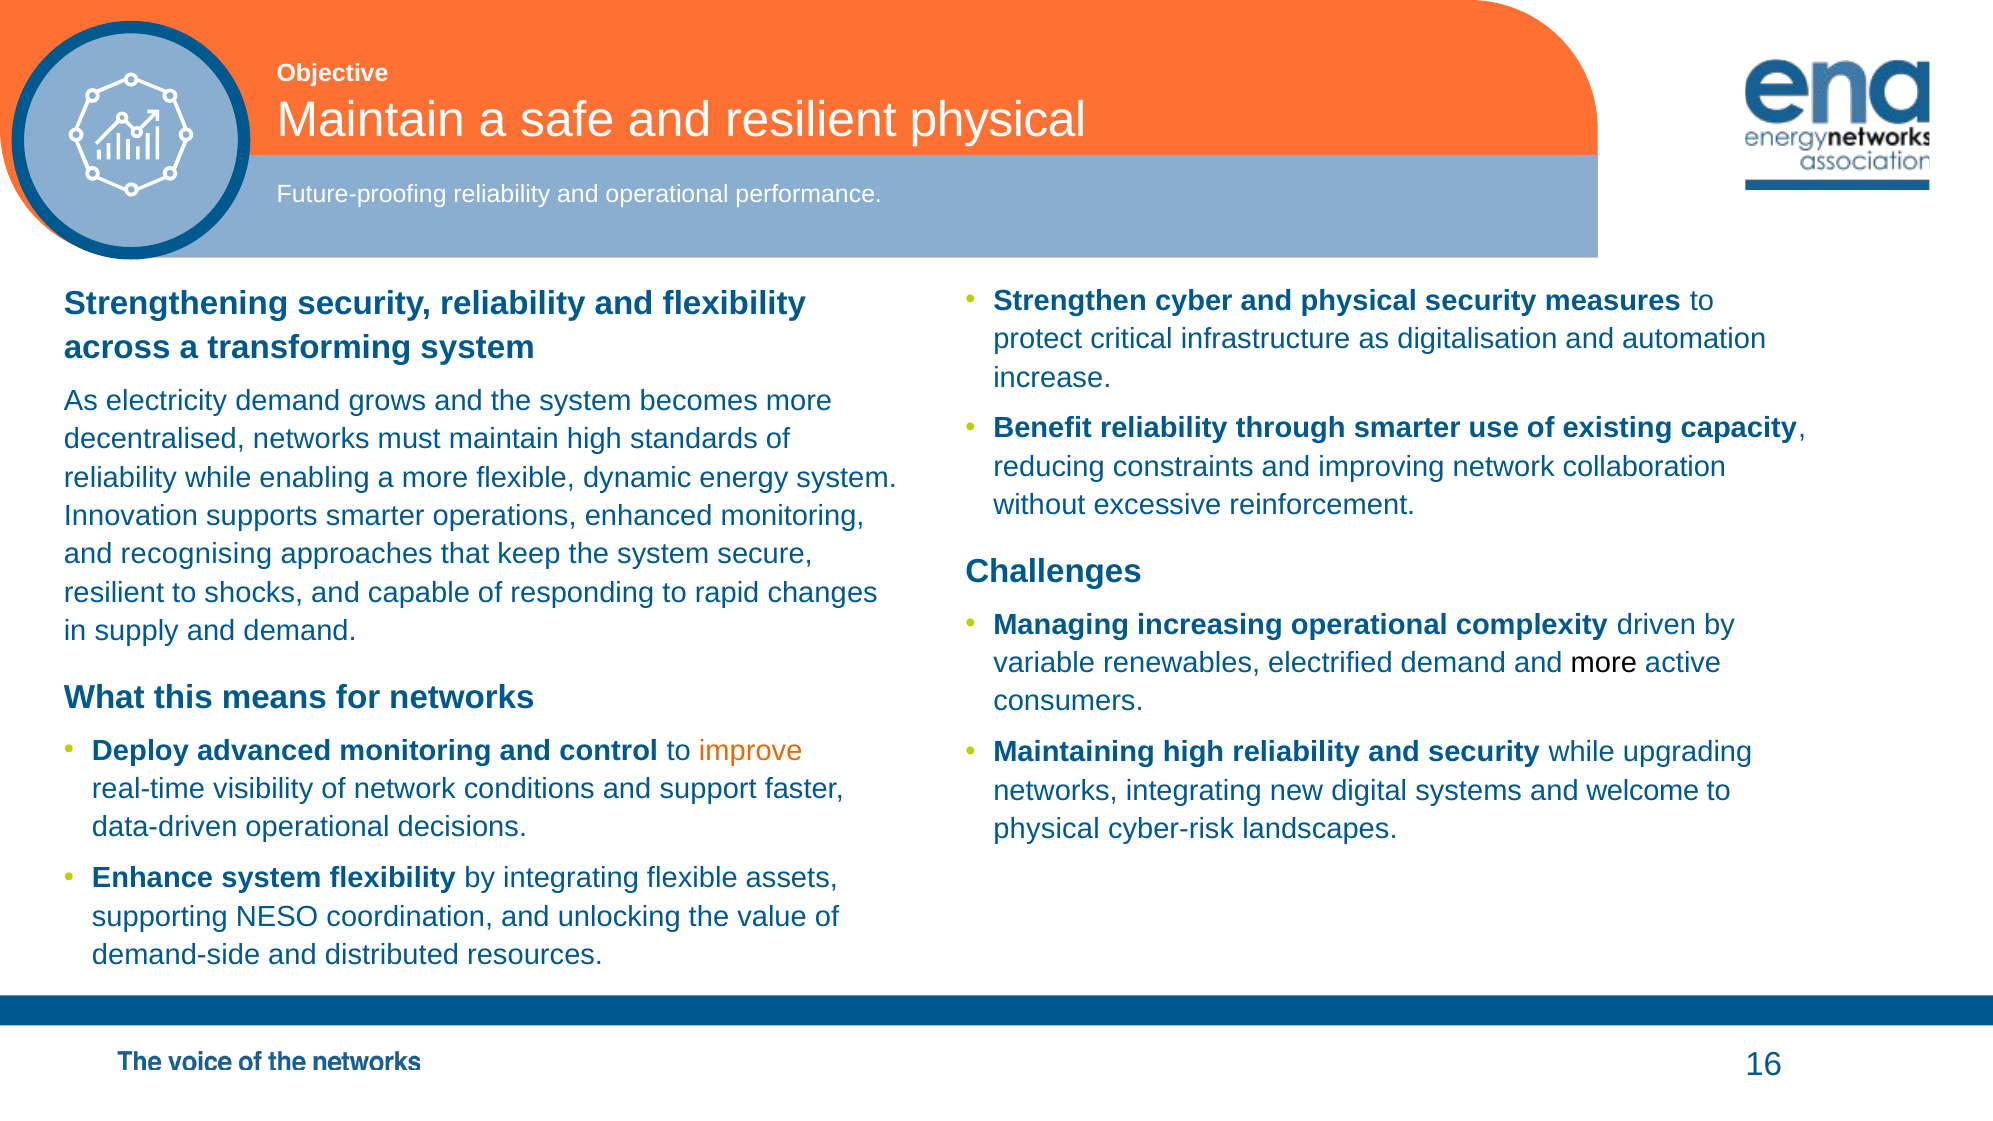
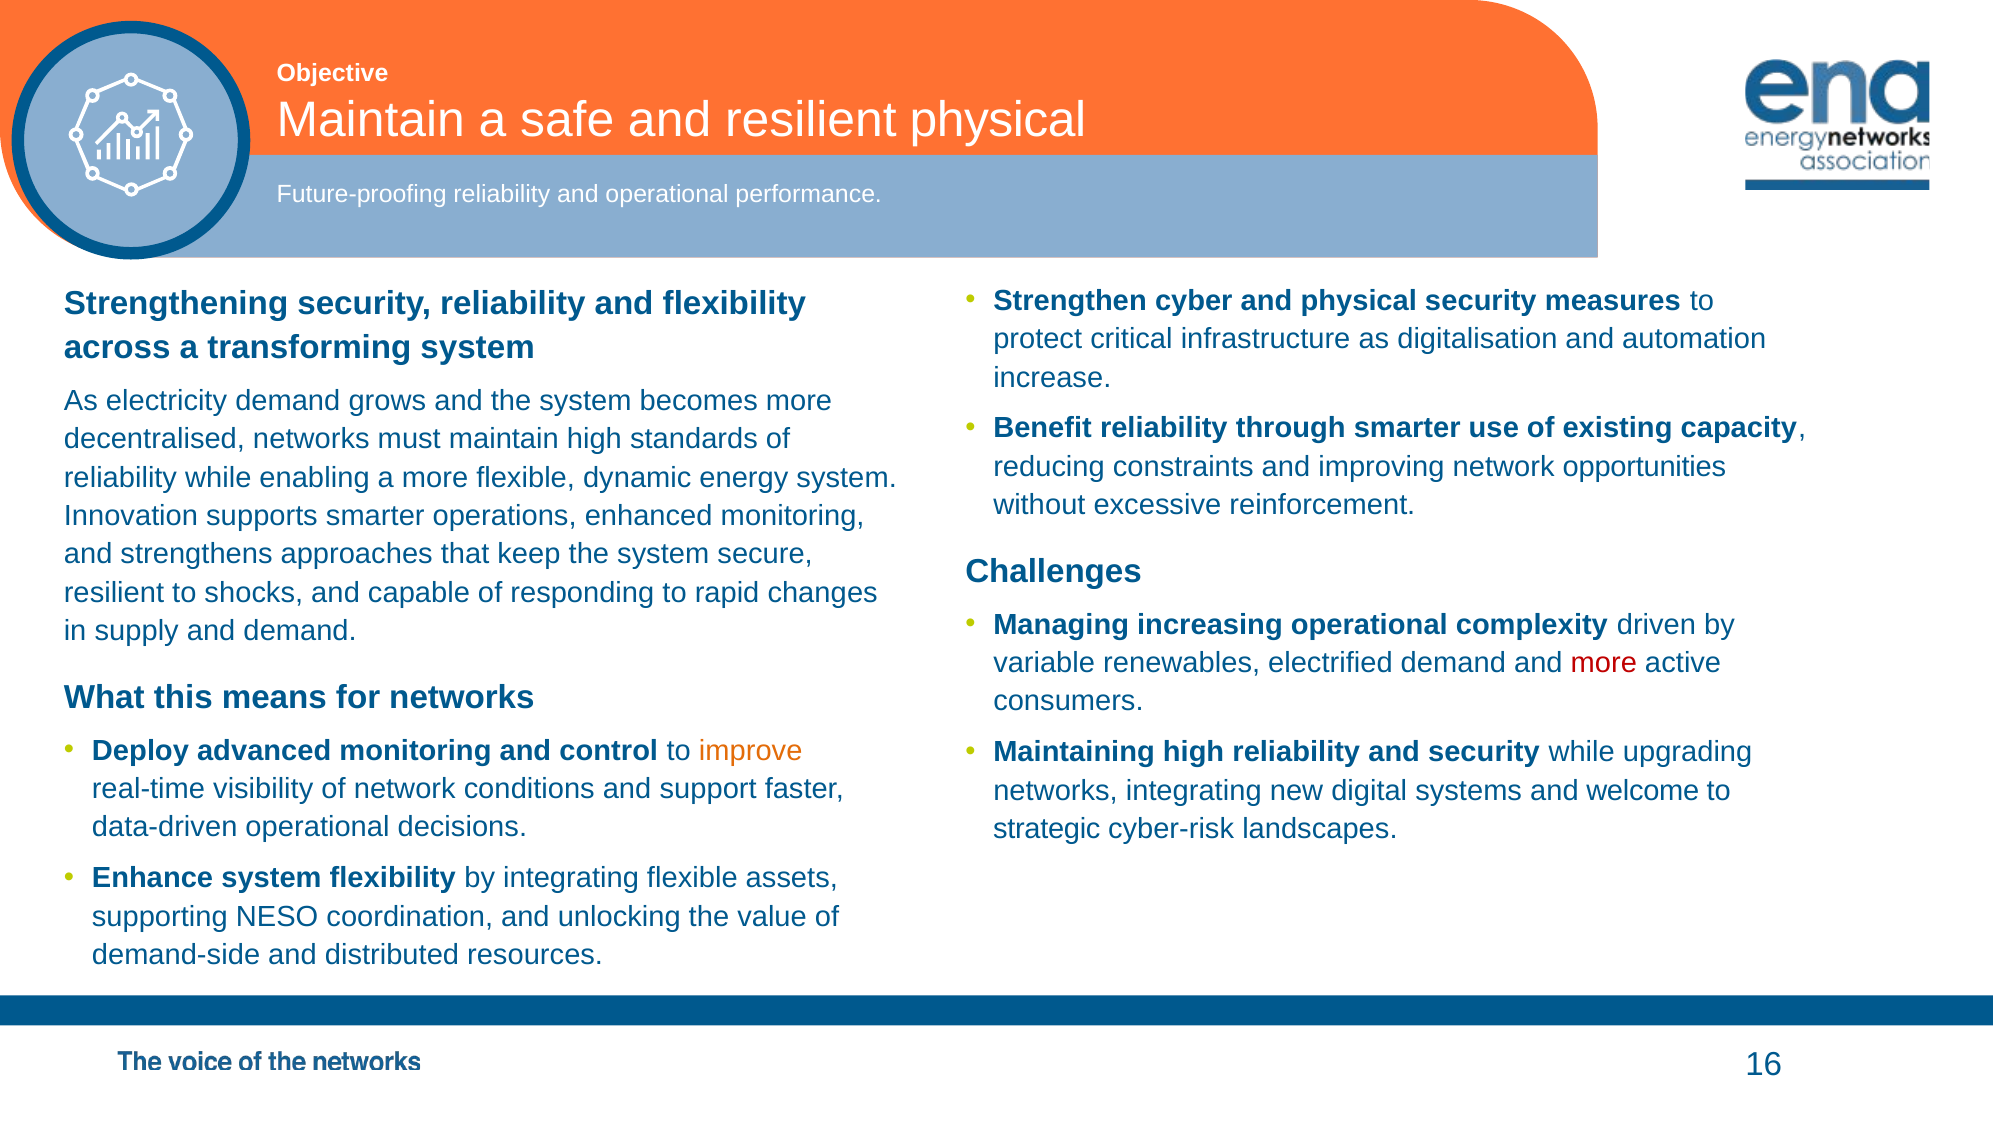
collaboration: collaboration -> opportunities
recognising: recognising -> strengthens
more at (1604, 663) colour: black -> red
physical at (1047, 829): physical -> strategic
